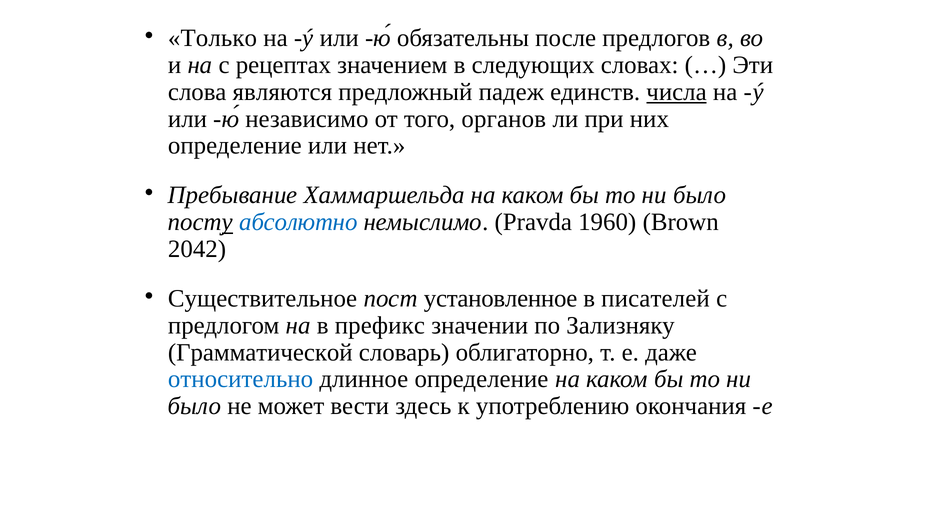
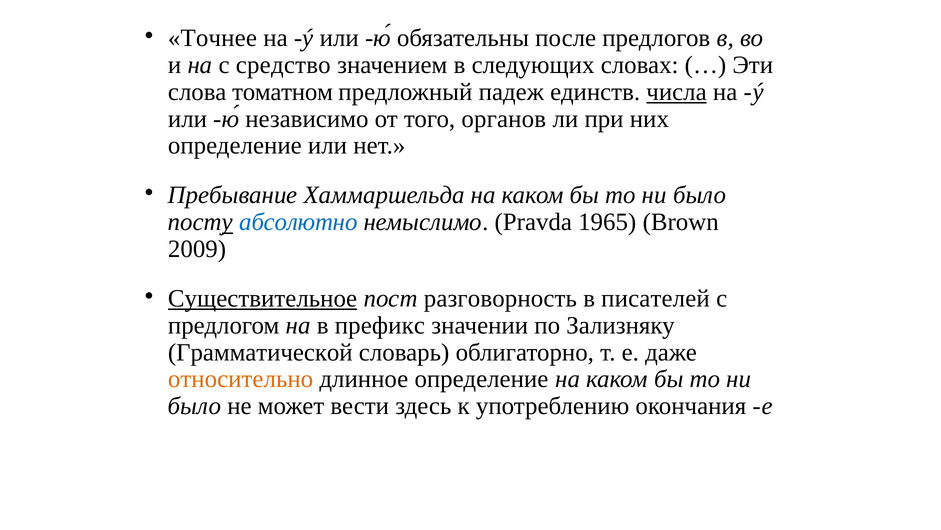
Только: Только -> Точнее
рецептах: рецептах -> средство
являются: являются -> томатном
1960: 1960 -> 1965
2042: 2042 -> 2009
Существительное underline: none -> present
установленное: установленное -> разговорность
относительно colour: blue -> orange
